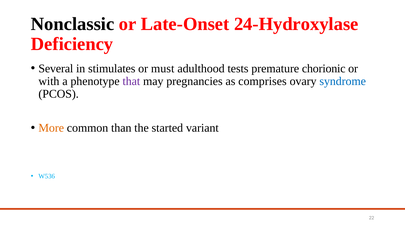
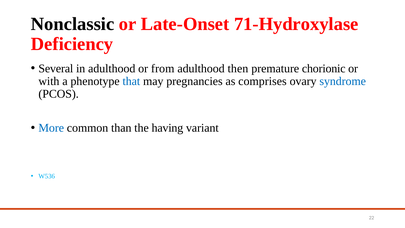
24-Hydroxylase: 24-Hydroxylase -> 71-Hydroxylase
in stimulates: stimulates -> adulthood
must: must -> from
tests: tests -> then
that colour: purple -> blue
More colour: orange -> blue
started: started -> having
